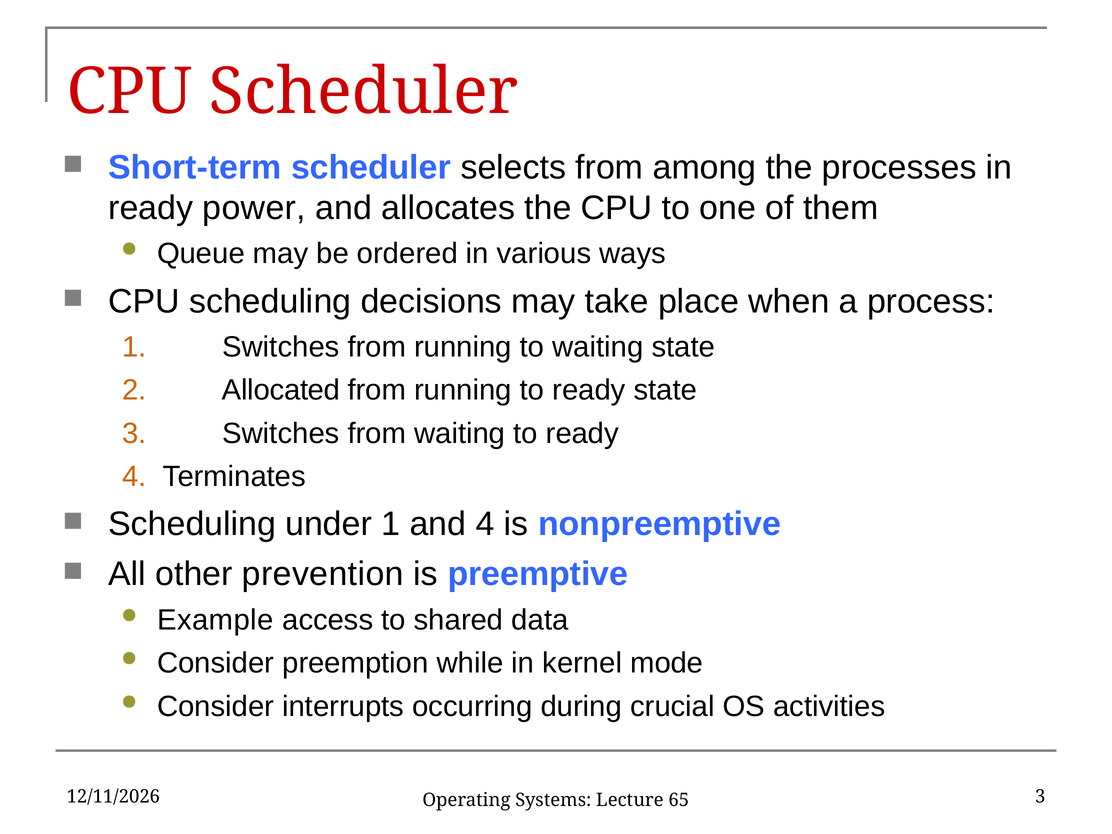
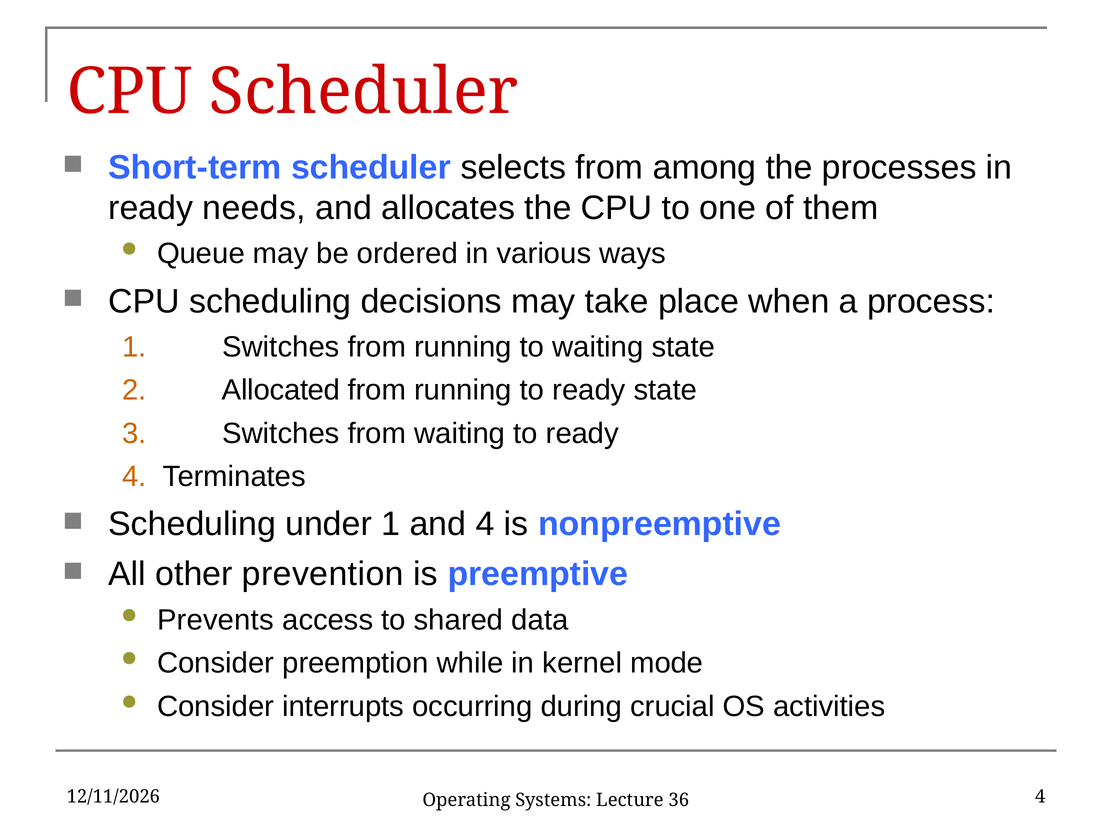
power: power -> needs
Example: Example -> Prevents
3 at (1040, 796): 3 -> 4
65: 65 -> 36
